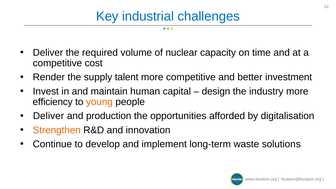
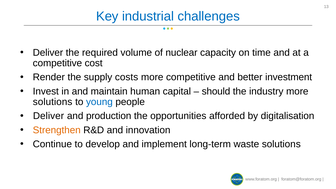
talent: talent -> costs
design: design -> should
efficiency at (53, 102): efficiency -> solutions
young colour: orange -> blue
